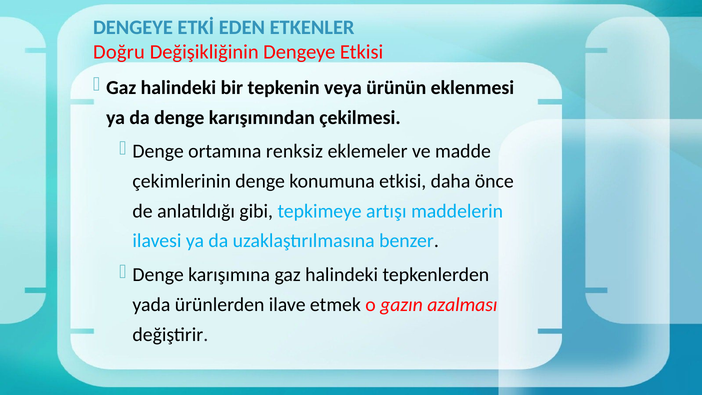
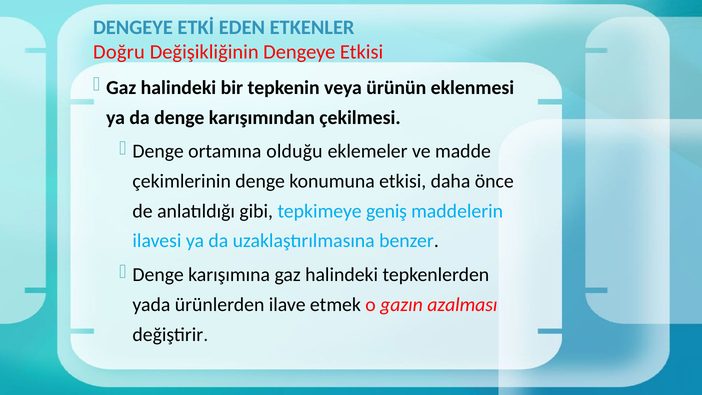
renksiz: renksiz -> olduğu
artışı: artışı -> geniş
